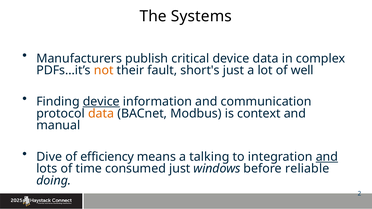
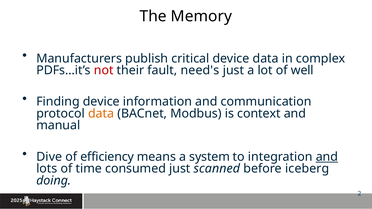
Systems: Systems -> Memory
not colour: orange -> red
short's: short's -> need's
device at (101, 102) underline: present -> none
talking: talking -> system
windows: windows -> scanned
reliable: reliable -> iceberg
